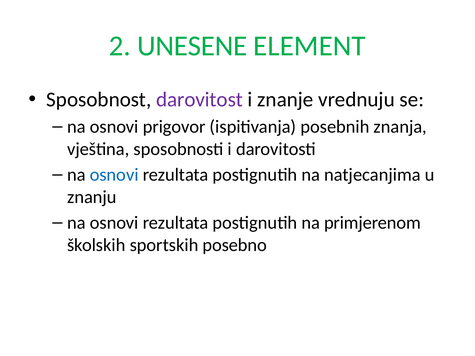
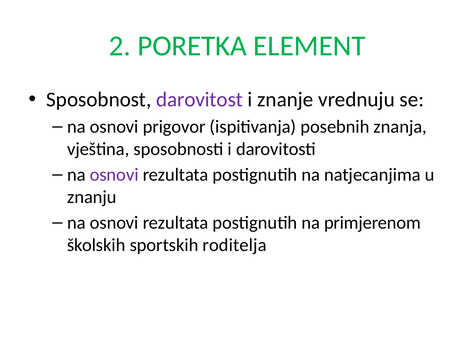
UNESENE: UNESENE -> PORETKA
osnovi at (114, 175) colour: blue -> purple
posebno: posebno -> roditelja
